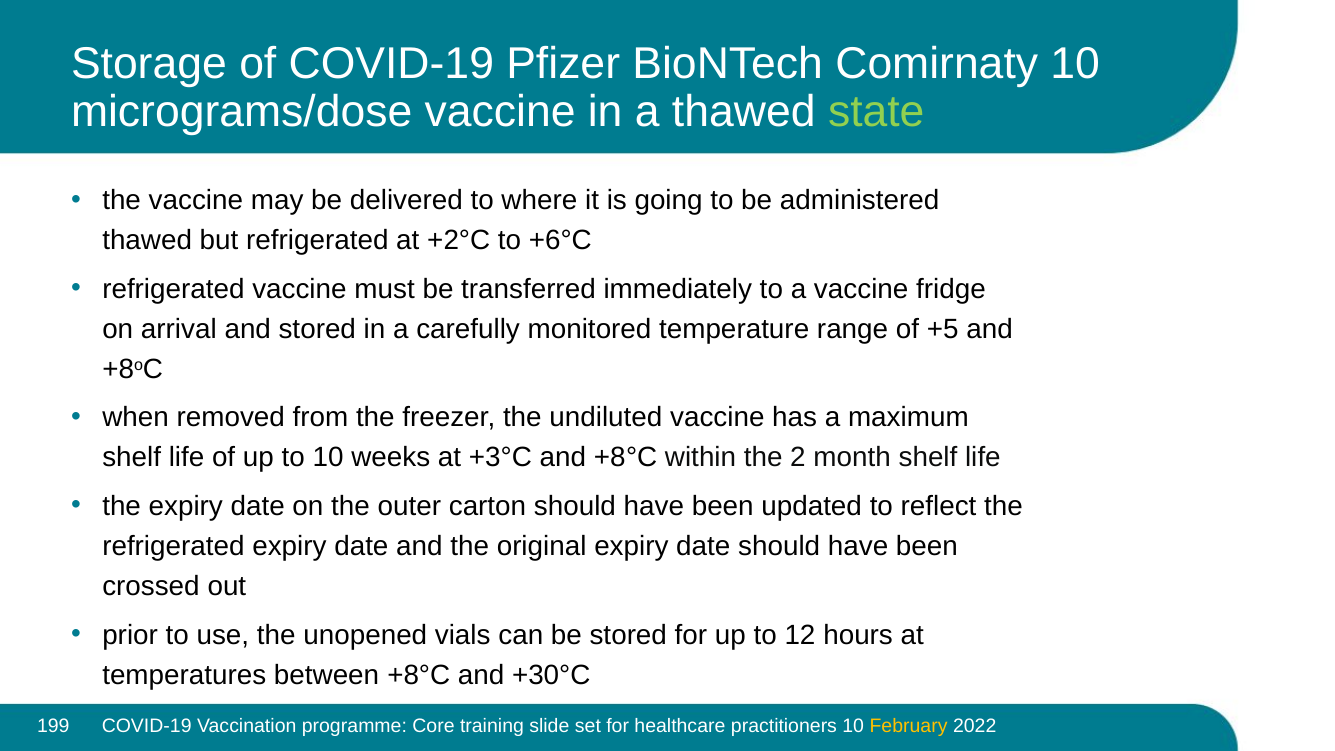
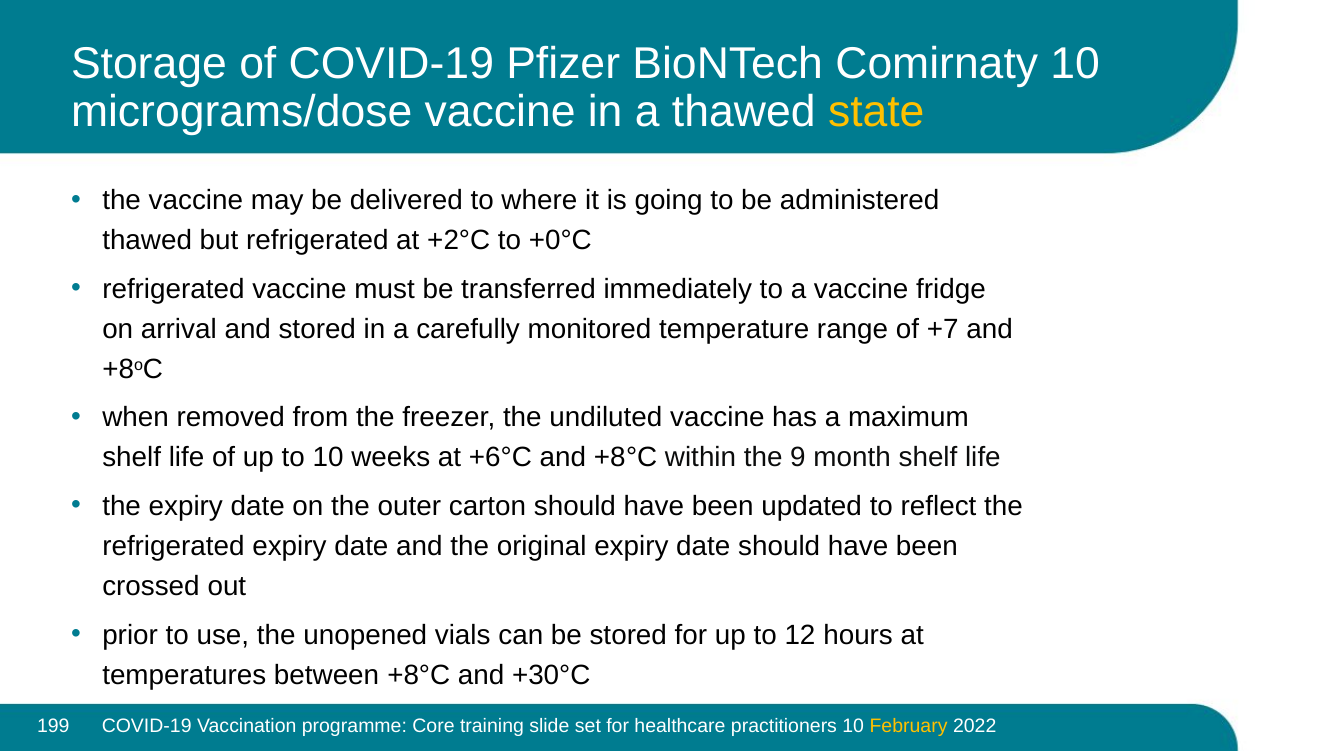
state colour: light green -> yellow
+6°C: +6°C -> +0°C
+5: +5 -> +7
+3°C: +3°C -> +6°C
2: 2 -> 9
